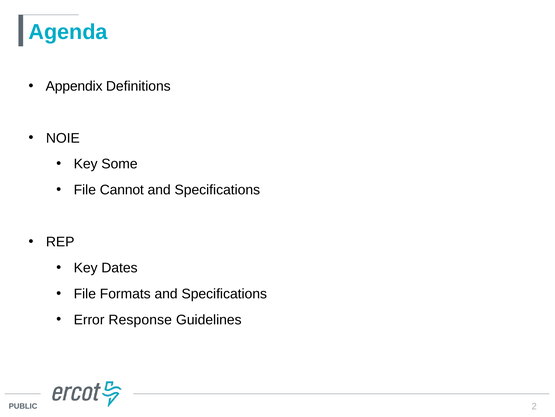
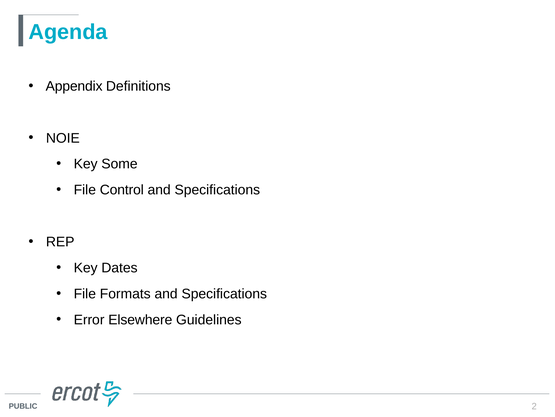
Cannot: Cannot -> Control
Response: Response -> Elsewhere
